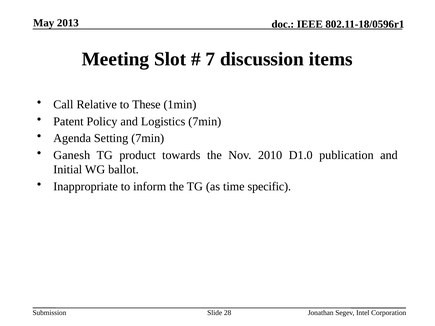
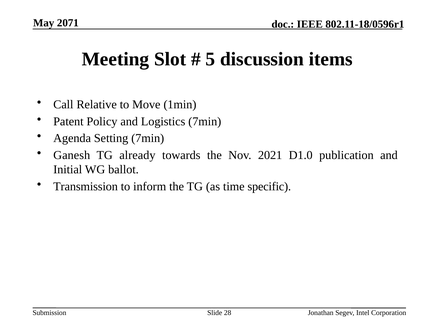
2013: 2013 -> 2071
7: 7 -> 5
These: These -> Move
product: product -> already
2010: 2010 -> 2021
Inappropriate: Inappropriate -> Transmission
